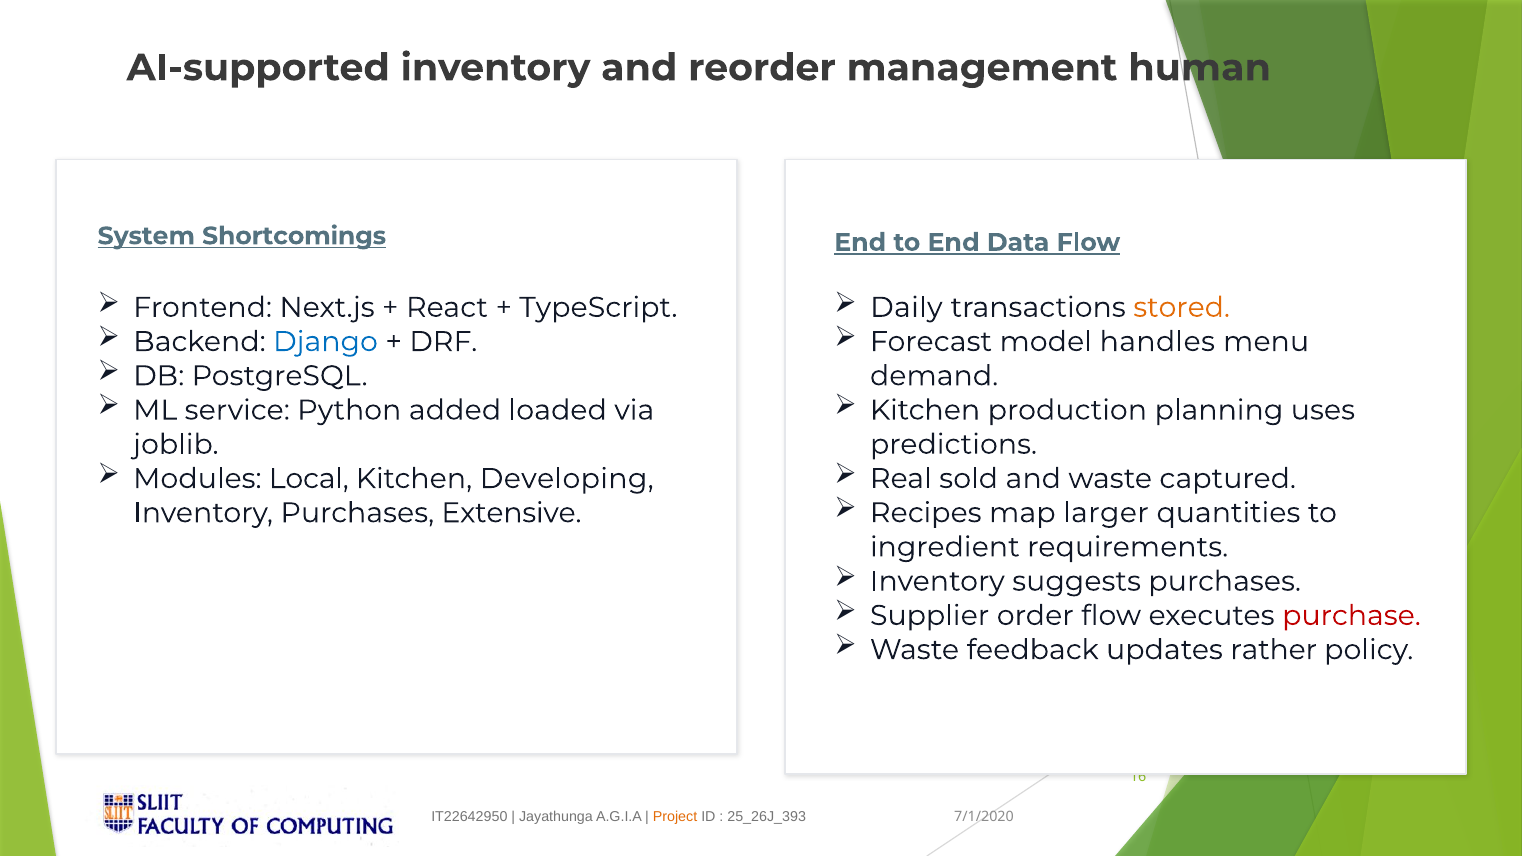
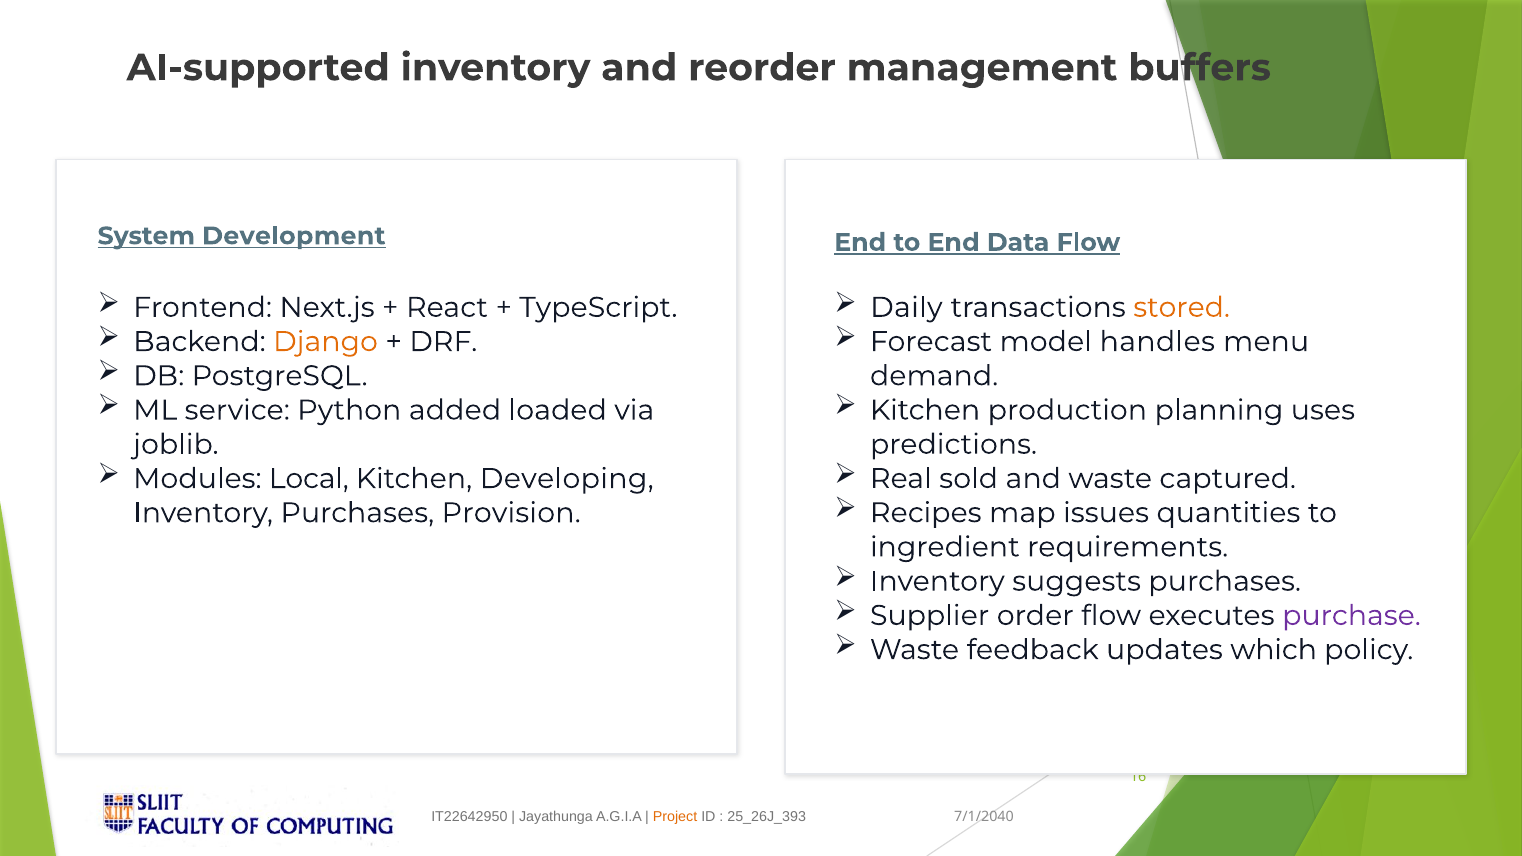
human: human -> buffers
Shortcomings: Shortcomings -> Development
Django colour: blue -> orange
larger: larger -> issues
Extensive: Extensive -> Provision
purchase colour: red -> purple
rather: rather -> which
7/1/2020: 7/1/2020 -> 7/1/2040
